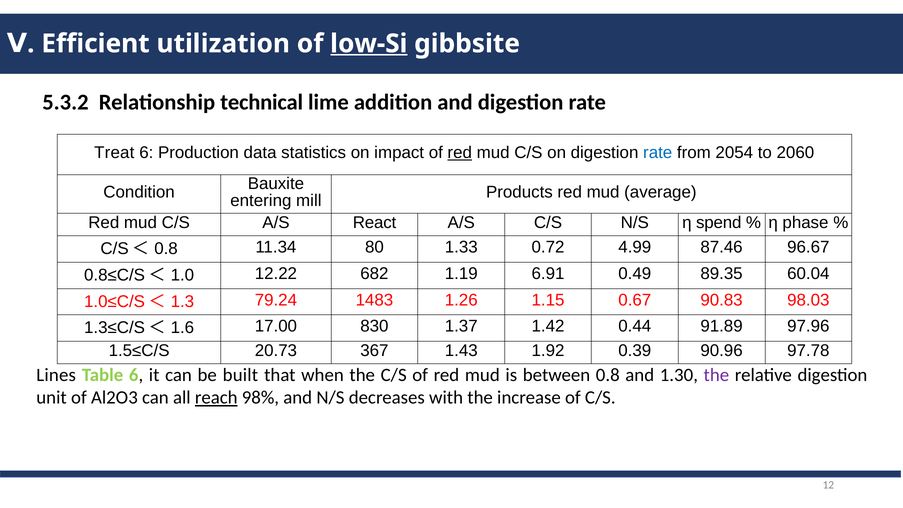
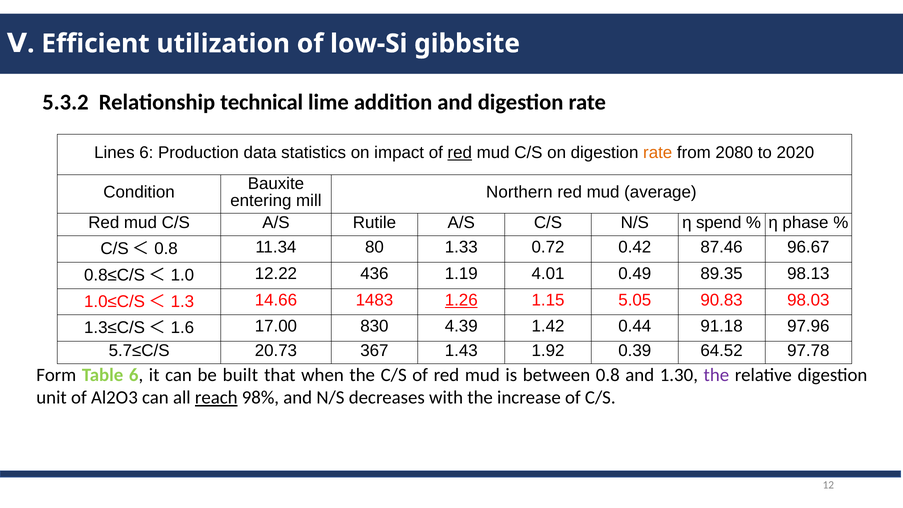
low-Si underline: present -> none
Treat: Treat -> Lines
rate at (658, 153) colour: blue -> orange
2054: 2054 -> 2080
2060: 2060 -> 2020
Products: Products -> Northern
React: React -> Rutile
4.99: 4.99 -> 0.42
682: 682 -> 436
6.91: 6.91 -> 4.01
60.04: 60.04 -> 98.13
79.24: 79.24 -> 14.66
1.26 underline: none -> present
0.67: 0.67 -> 5.05
1.37: 1.37 -> 4.39
91.89: 91.89 -> 91.18
1.5≤C/S: 1.5≤C/S -> 5.7≤C/S
90.96: 90.96 -> 64.52
Lines: Lines -> Form
